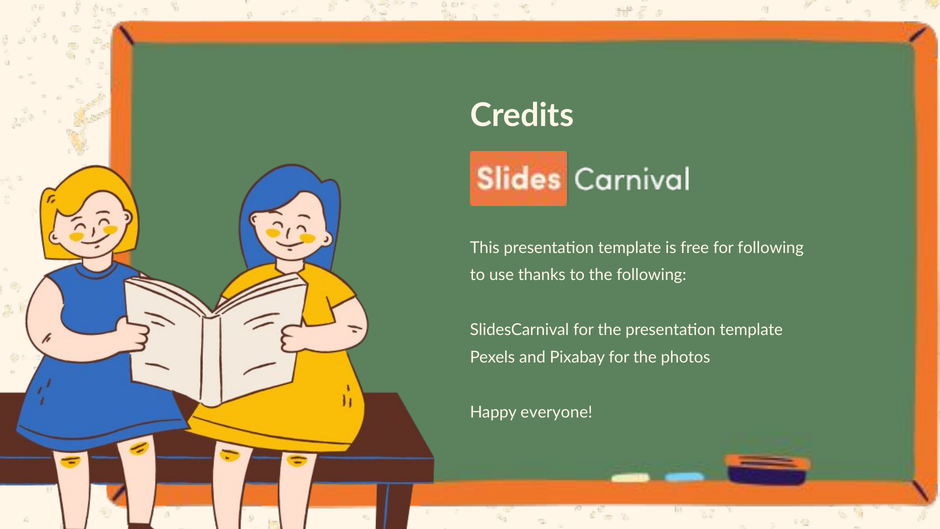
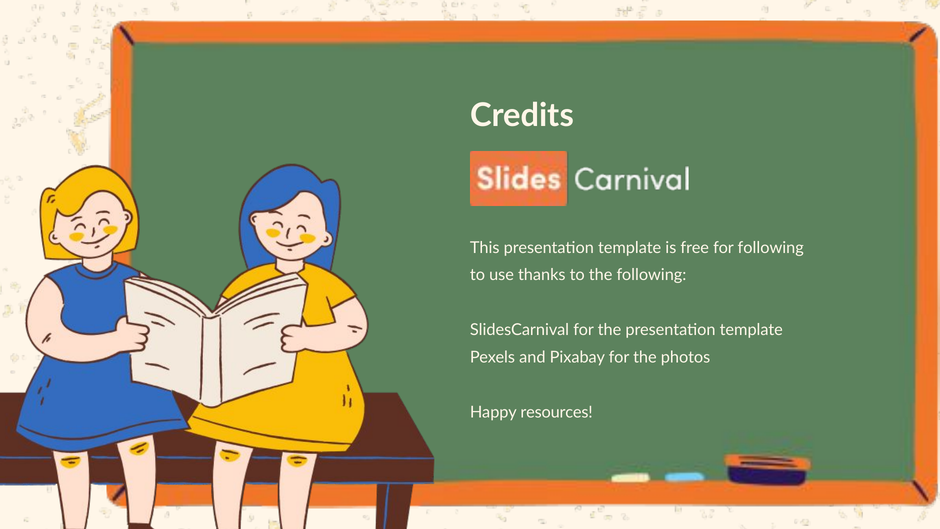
everyone: everyone -> resources
